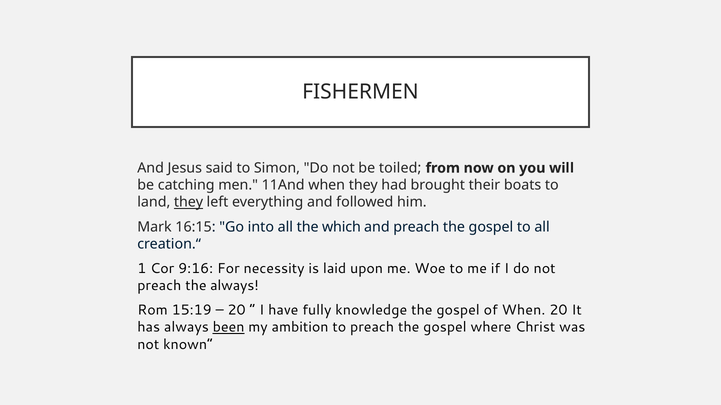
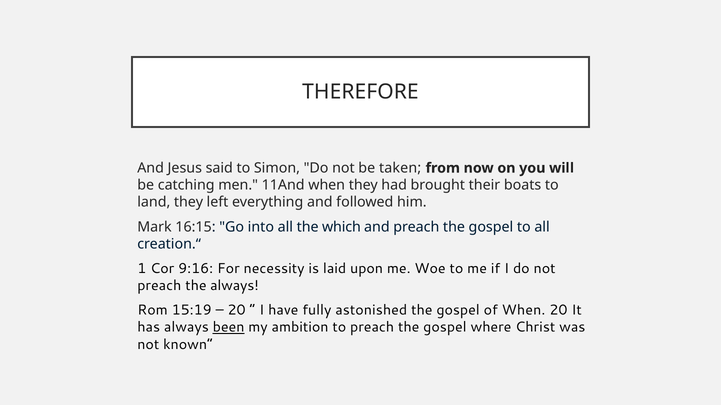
FISHERMEN: FISHERMEN -> THEREFORE
toiled: toiled -> taken
they at (189, 203) underline: present -> none
knowledge: knowledge -> astonished
